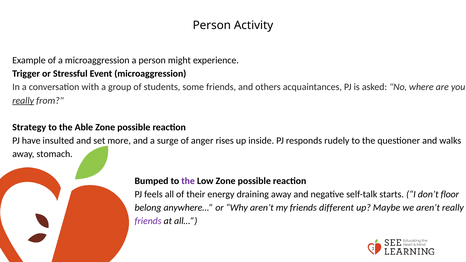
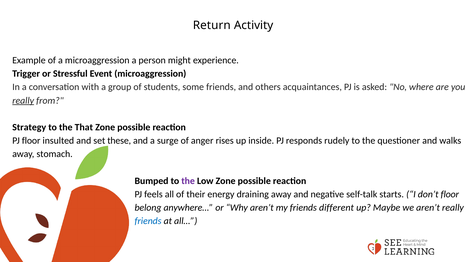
Person at (212, 25): Person -> Return
Able: Able -> That
PJ have: have -> floor
more: more -> these
friends at (148, 221) colour: purple -> blue
